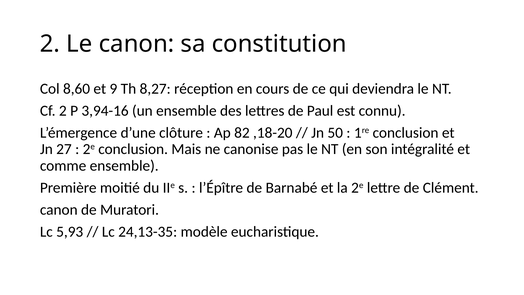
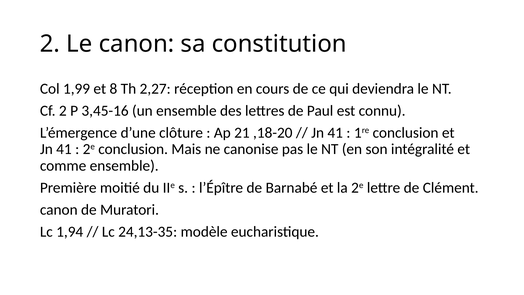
8,60: 8,60 -> 1,99
9: 9 -> 8
8,27: 8,27 -> 2,27
3,94-16: 3,94-16 -> 3,45-16
82: 82 -> 21
50 at (335, 133): 50 -> 41
27 at (64, 149): 27 -> 41
5,93: 5,93 -> 1,94
